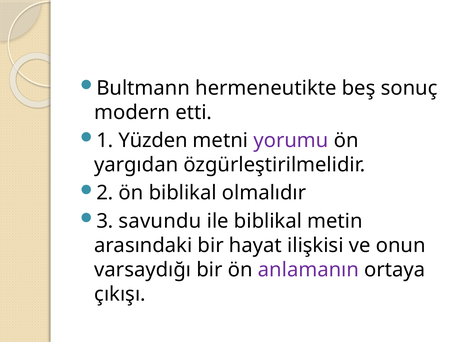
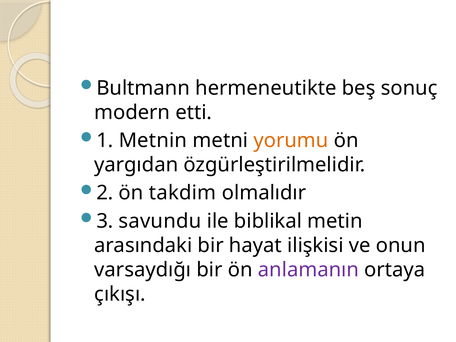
Yüzden: Yüzden -> Metnin
yorumu colour: purple -> orange
ön biblikal: biblikal -> takdim
